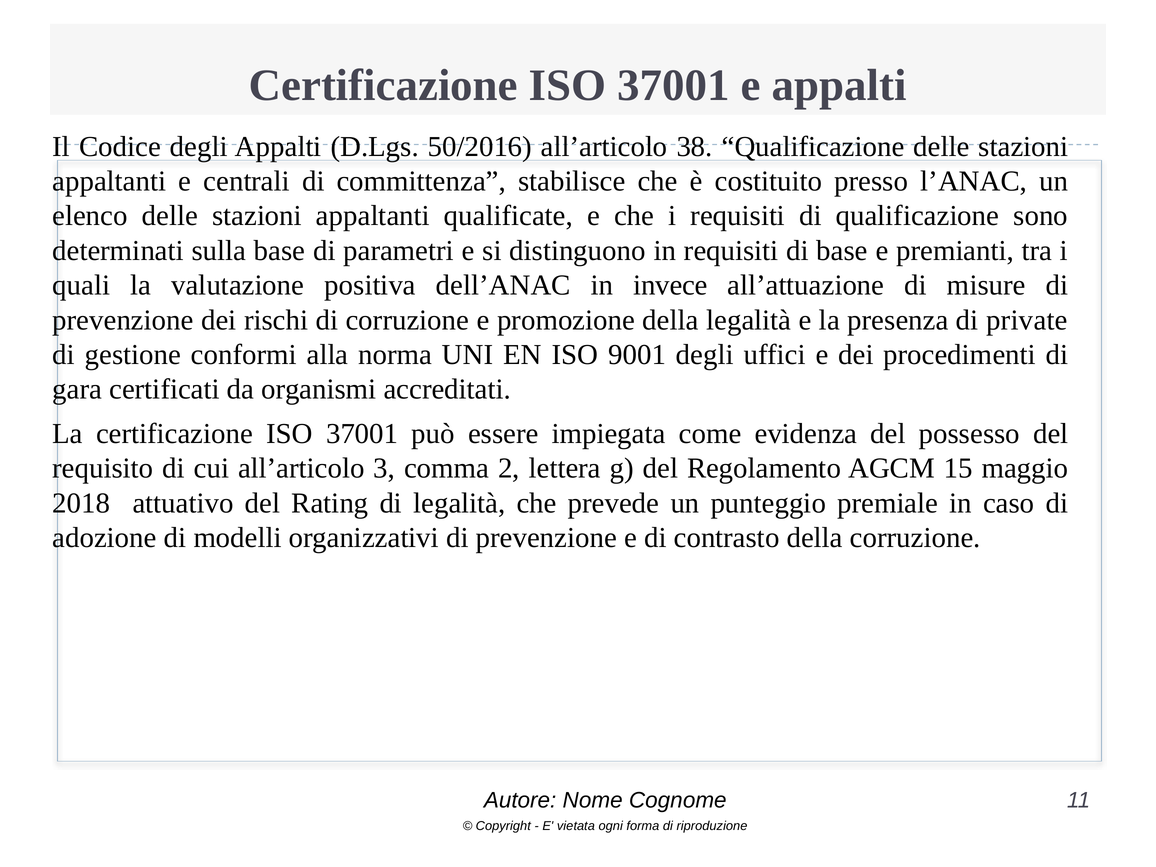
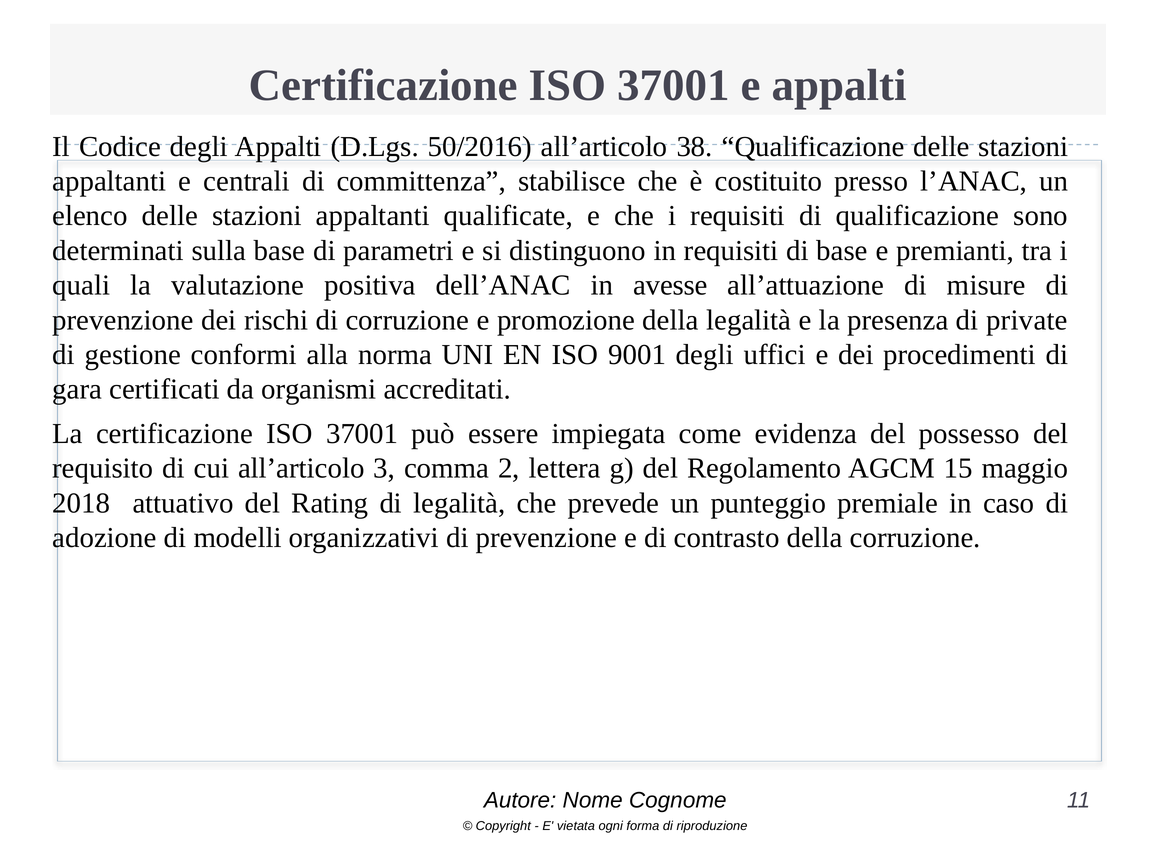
invece: invece -> avesse
